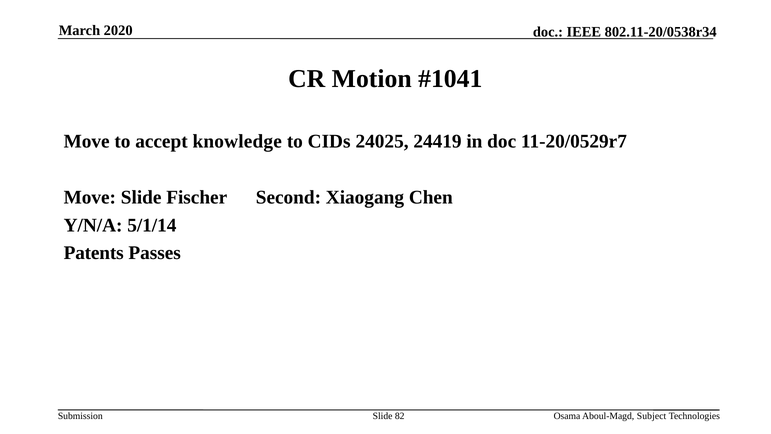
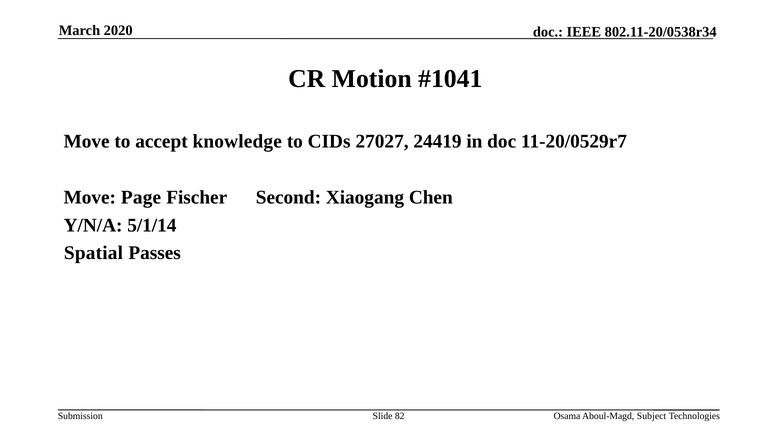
24025: 24025 -> 27027
Move Slide: Slide -> Page
Patents: Patents -> Spatial
